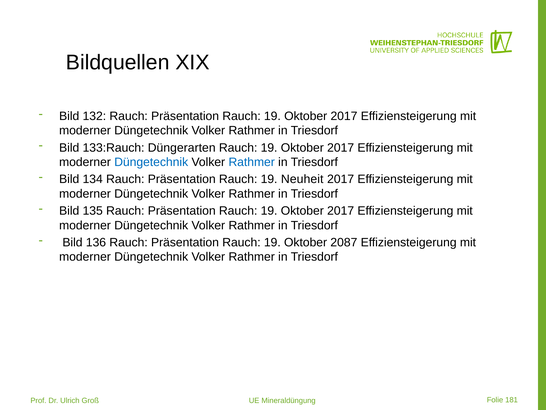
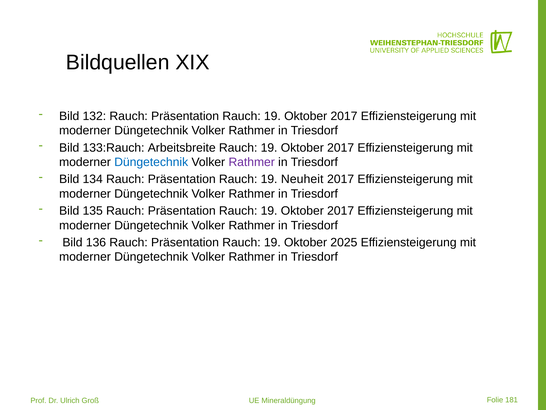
Düngerarten: Düngerarten -> Arbeitsbreite
Rathmer at (252, 162) colour: blue -> purple
2087: 2087 -> 2025
